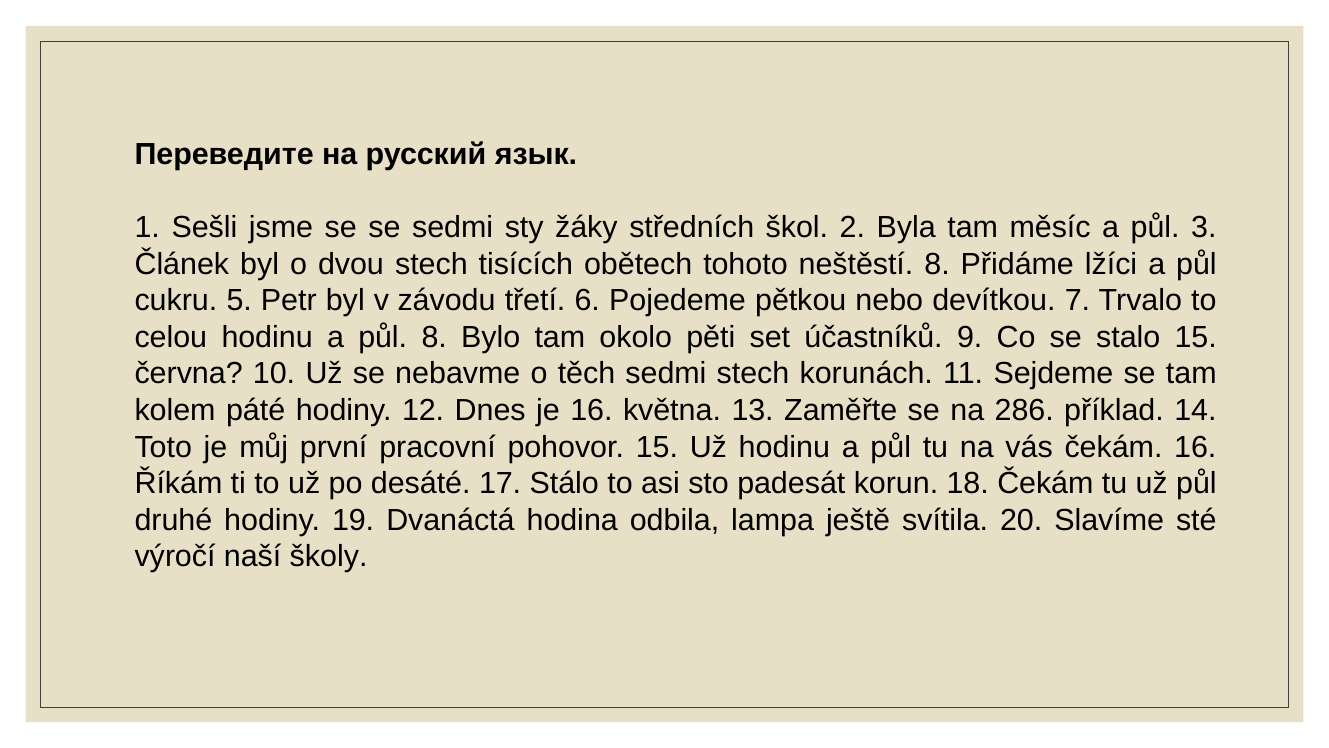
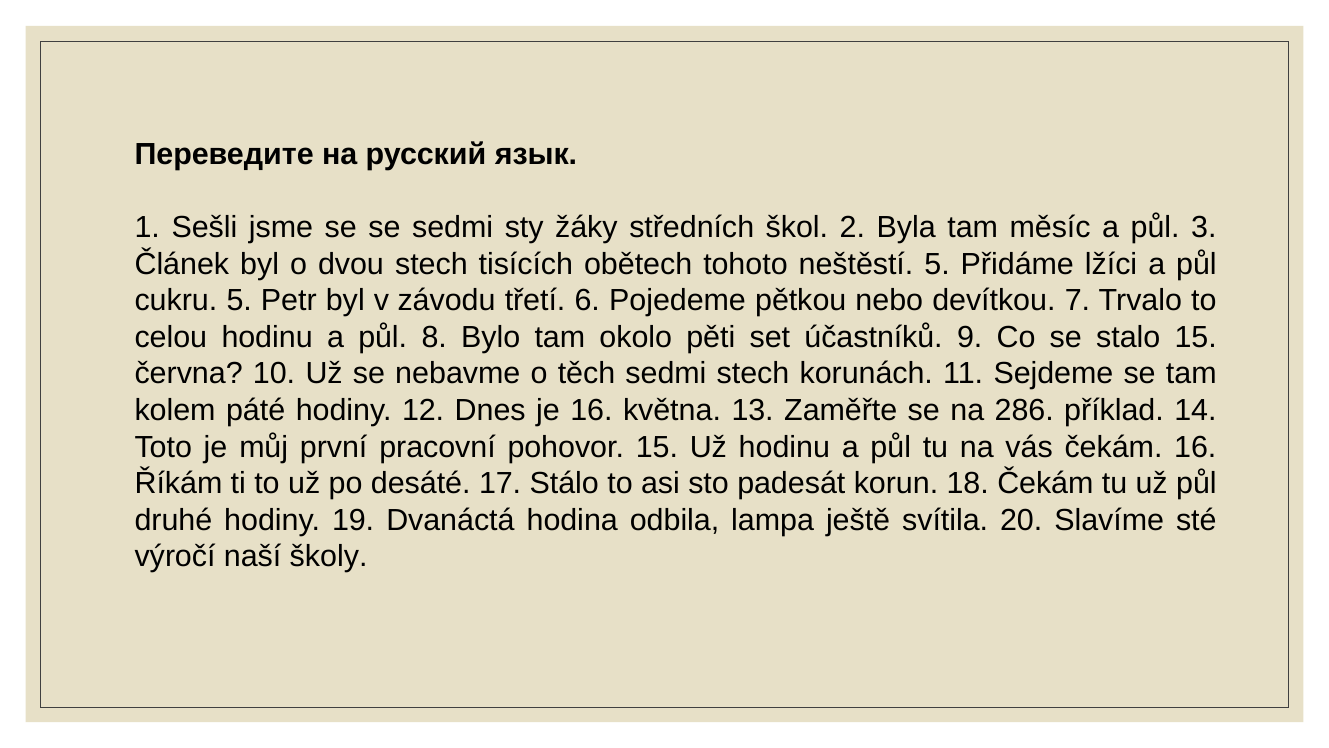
neštěstí 8: 8 -> 5
